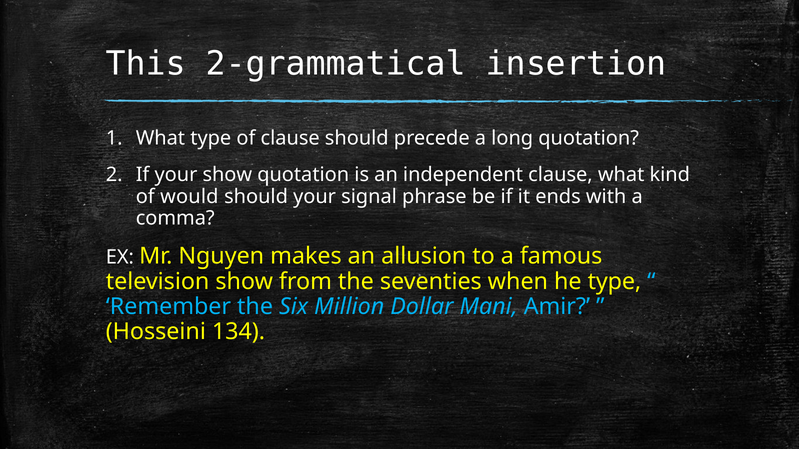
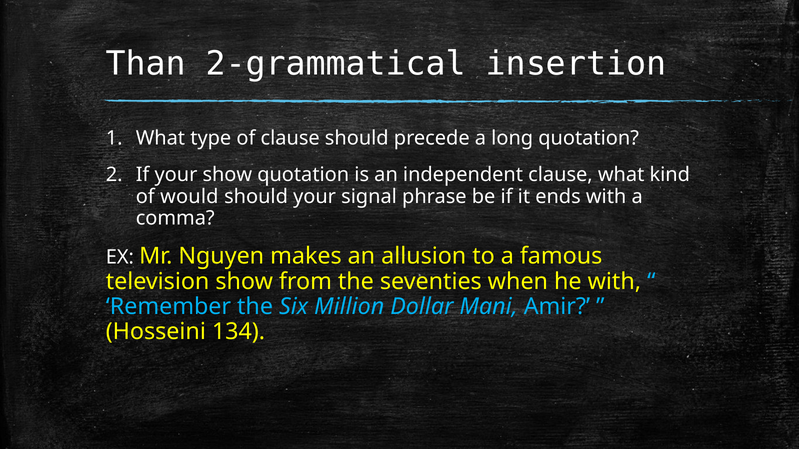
This: This -> Than
he type: type -> with
